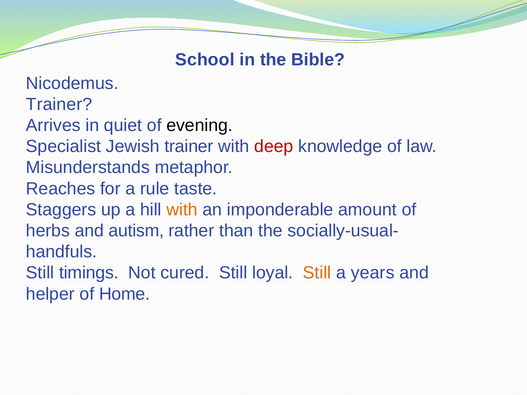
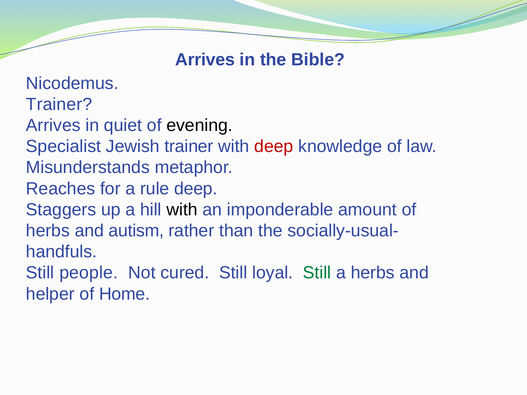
School at (205, 60): School -> Arrives
rule taste: taste -> deep
with at (182, 210) colour: orange -> black
timings: timings -> people
Still at (317, 273) colour: orange -> green
a years: years -> herbs
